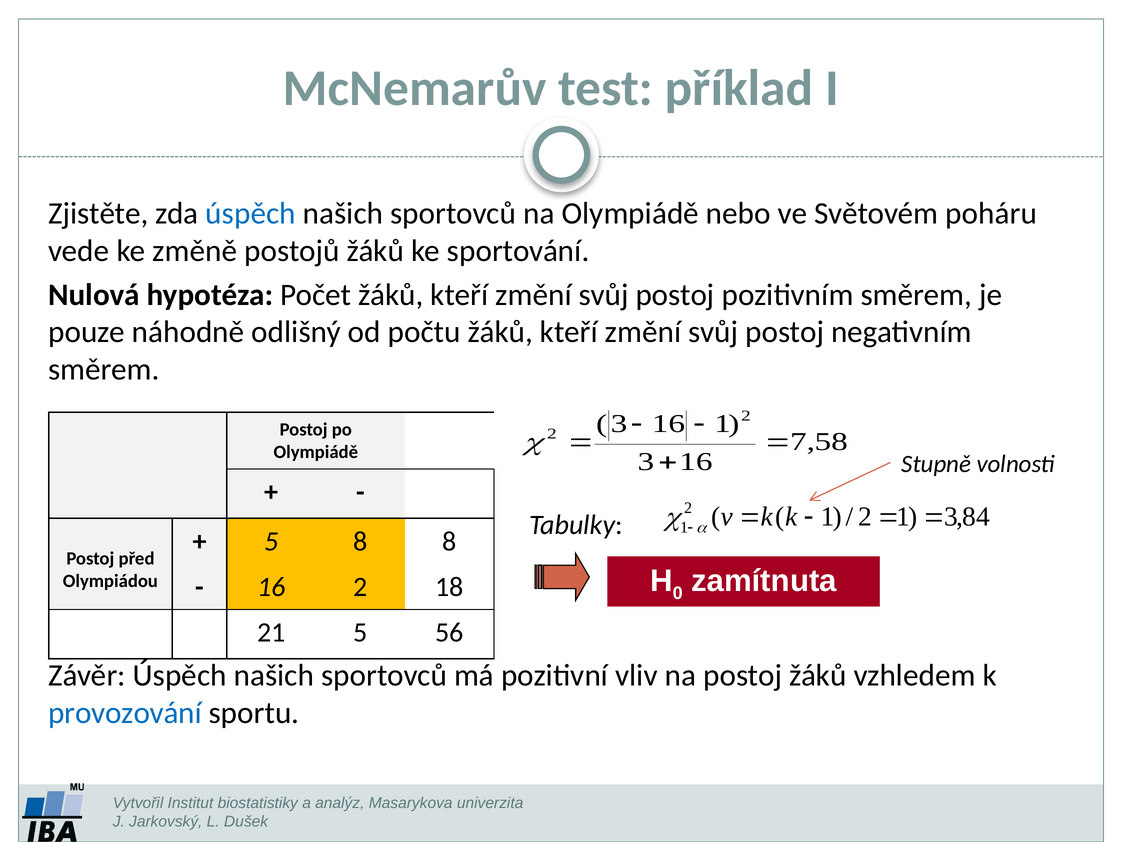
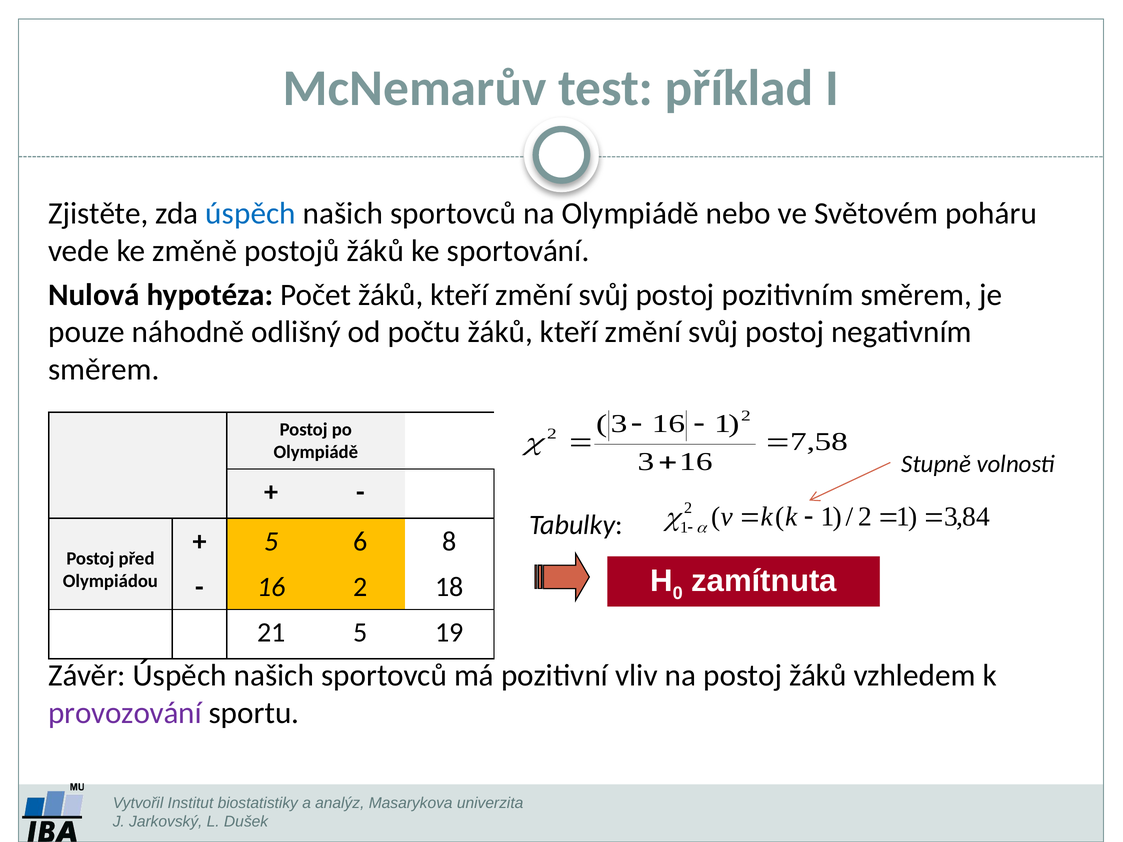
5 8: 8 -> 6
56: 56 -> 19
provozování colour: blue -> purple
